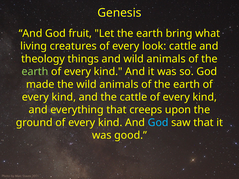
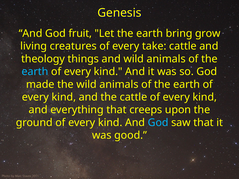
what: what -> grow
look: look -> take
earth at (35, 72) colour: light green -> light blue
